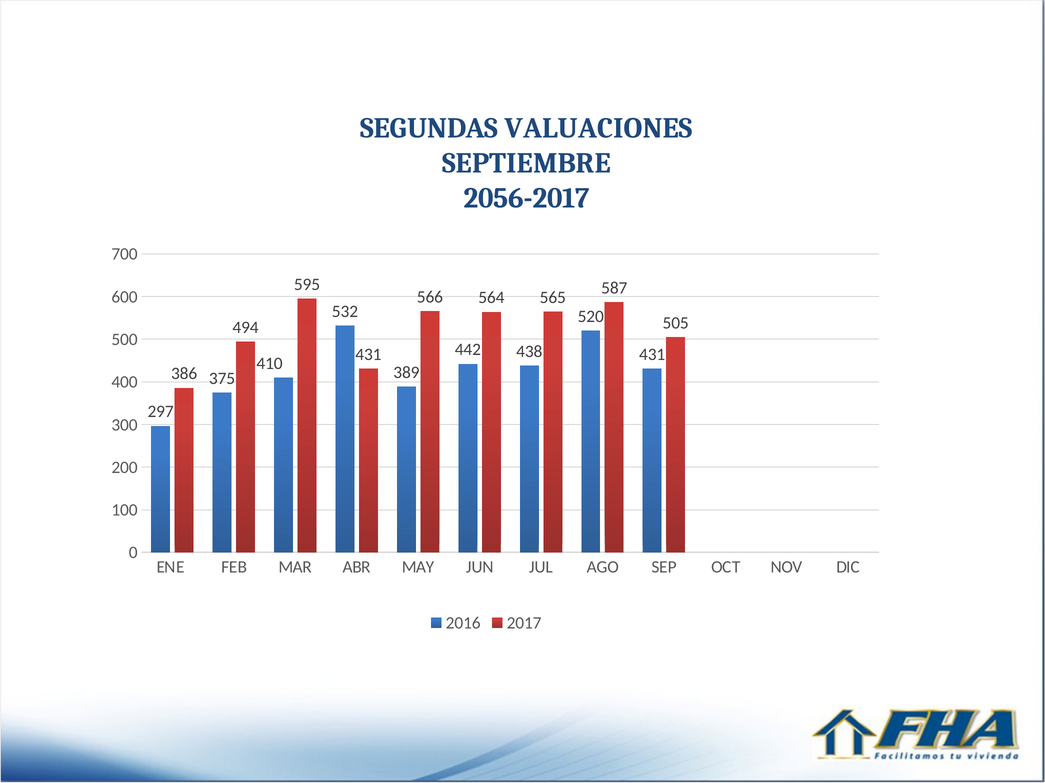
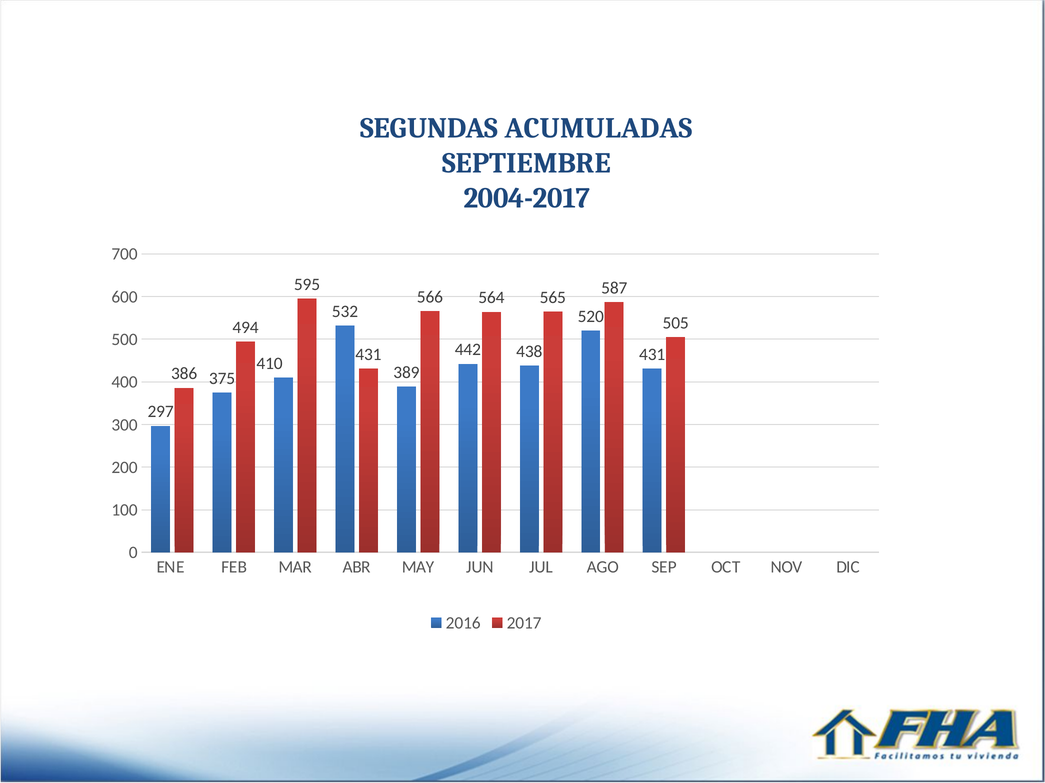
VALUACIONES: VALUACIONES -> ACUMULADAS
2056-2017: 2056-2017 -> 2004-2017
